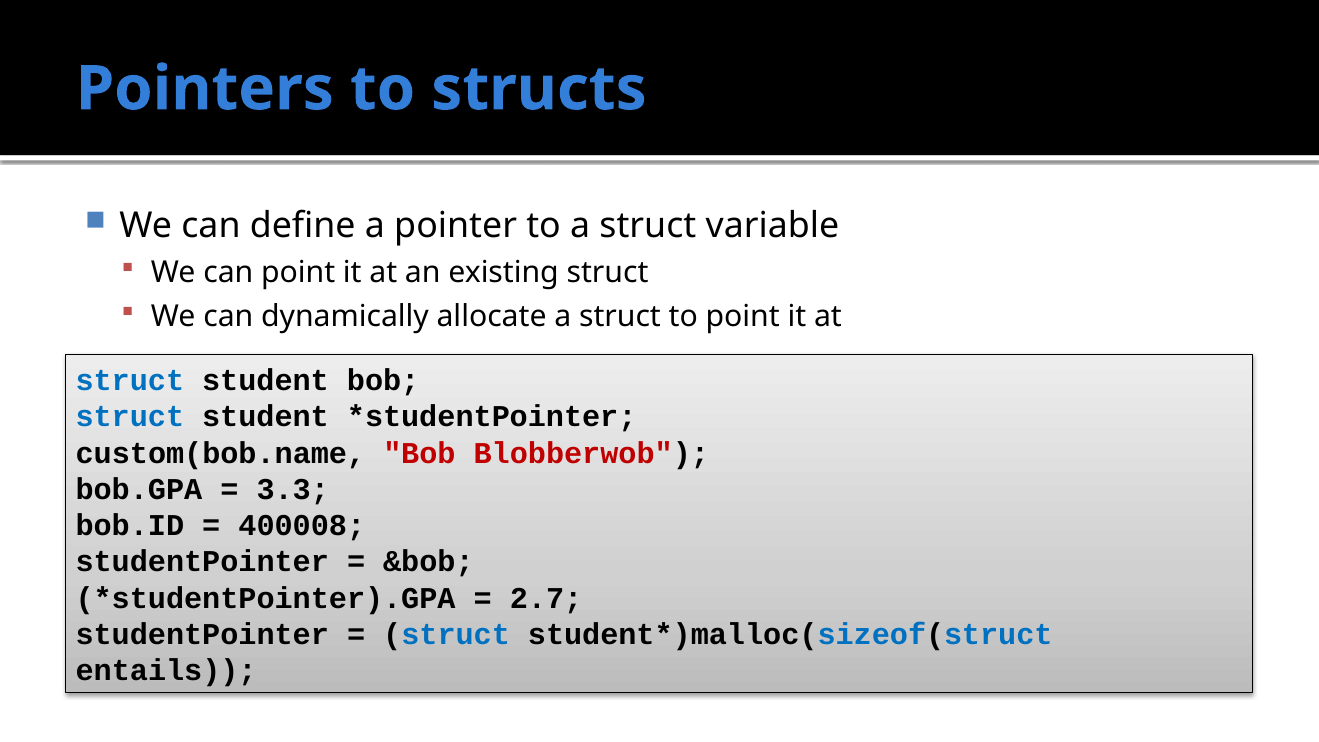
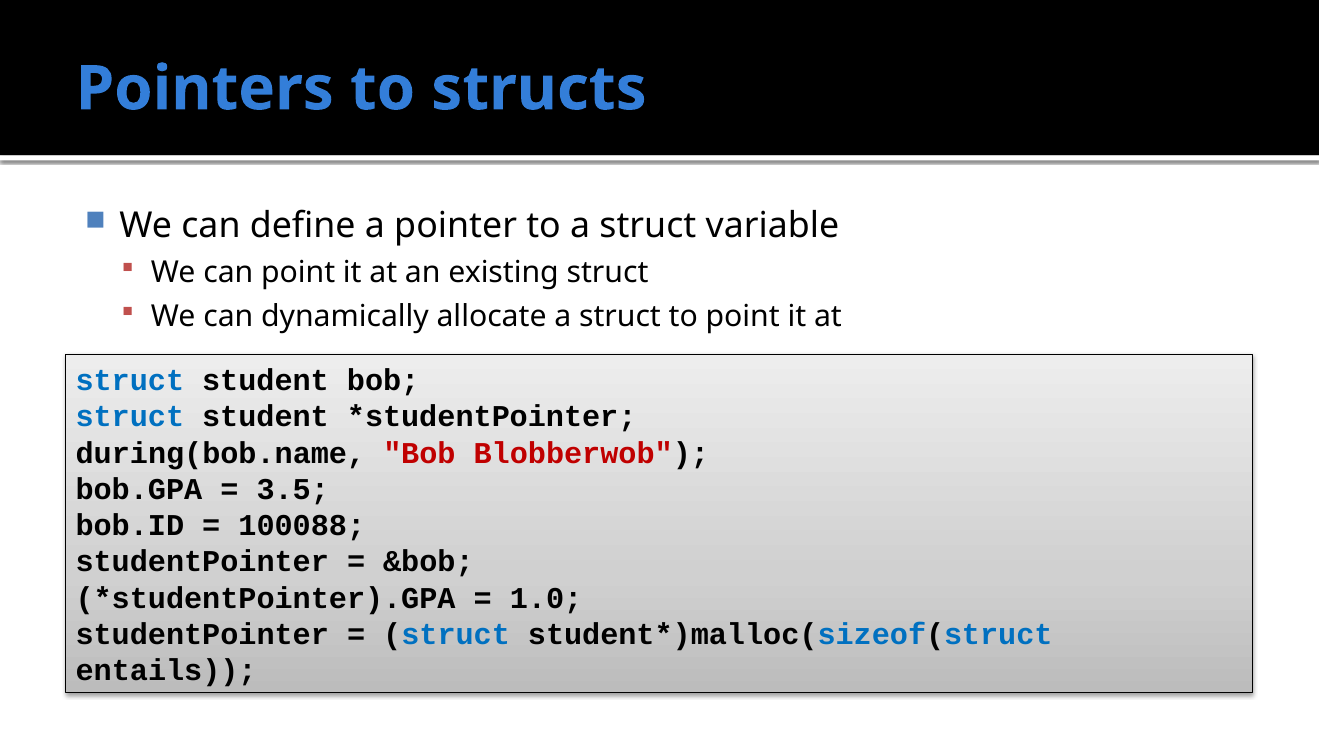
custom(bob.name: custom(bob.name -> during(bob.name
3.3: 3.3 -> 3.5
400008: 400008 -> 100088
2.7: 2.7 -> 1.0
